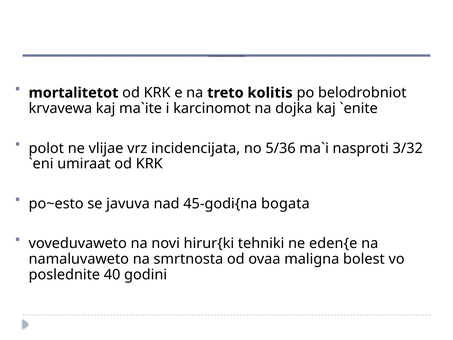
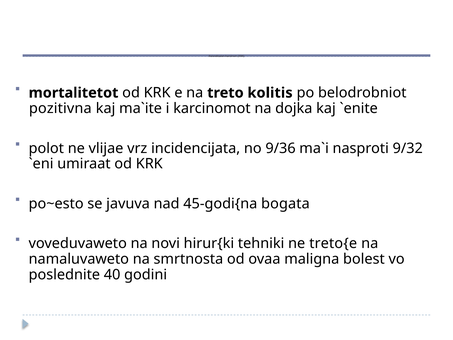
krvavewa: krvavewa -> pozitivna
5/36: 5/36 -> 9/36
3/32: 3/32 -> 9/32
eden{e: eden{e -> treto{e
